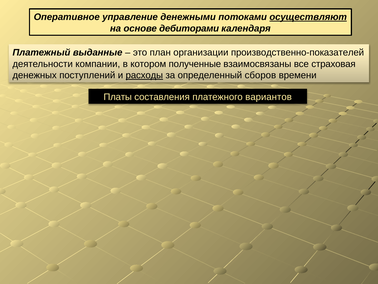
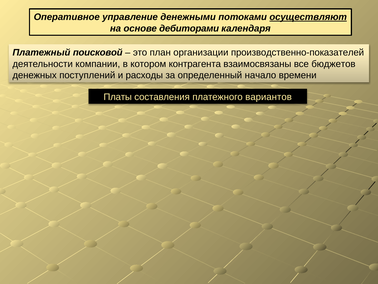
выданные: выданные -> поисковой
полученные: полученные -> контрагента
страховая: страховая -> бюджетов
расходы underline: present -> none
сборов: сборов -> начало
